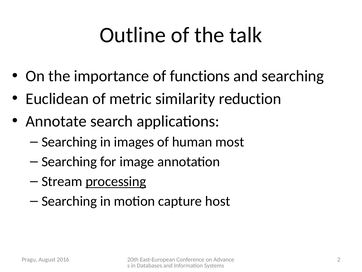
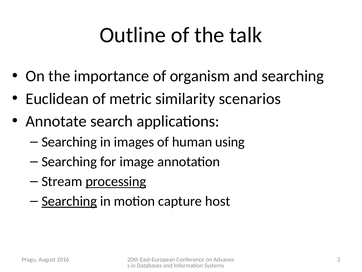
functions: functions -> organism
reduction: reduction -> scenarios
most: most -> using
Searching at (69, 201) underline: none -> present
